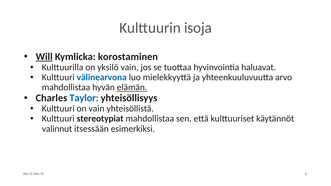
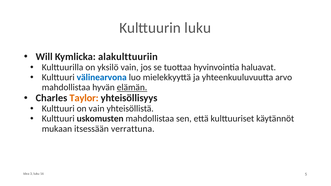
Kulttuurin isoja: isoja -> luku
Will underline: present -> none
korostaminen: korostaminen -> alakulttuuriin
Taylor colour: blue -> orange
stereotypiat: stereotypiat -> uskomusten
valinnut: valinnut -> mukaan
esimerkiksi: esimerkiksi -> verrattuna
